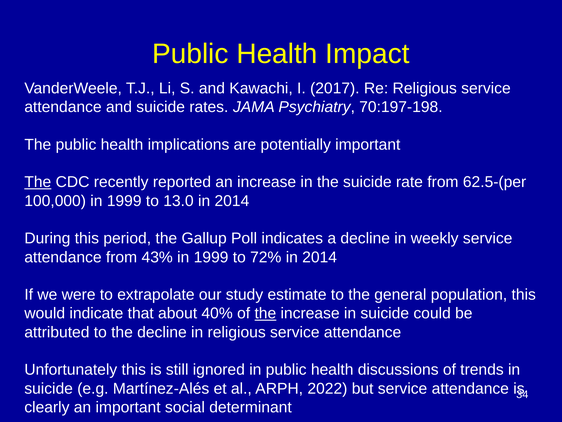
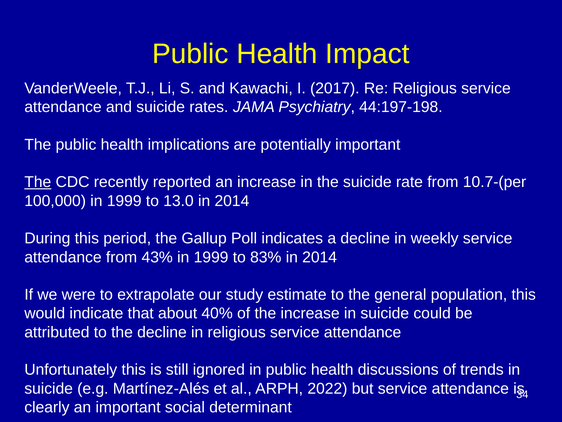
70:197-198: 70:197-198 -> 44:197-198
62.5-(per: 62.5-(per -> 10.7-(per
72%: 72% -> 83%
the at (265, 313) underline: present -> none
